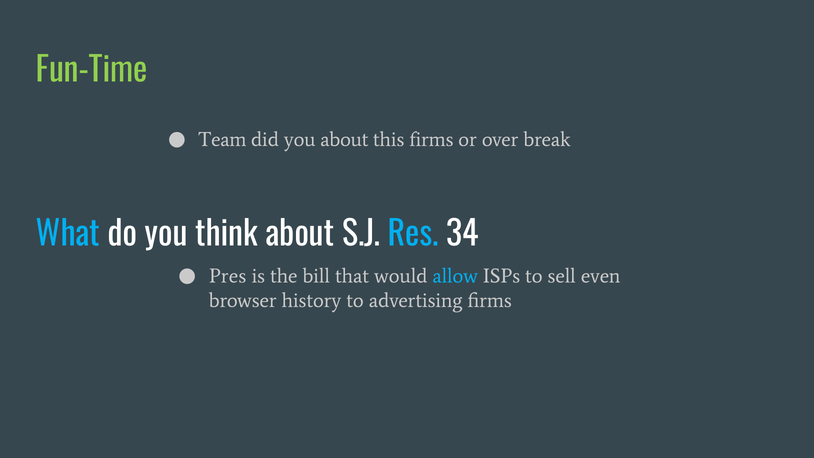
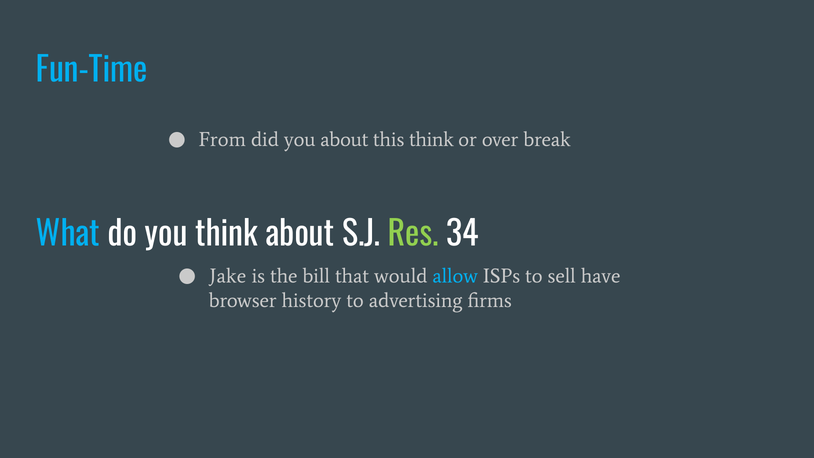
Fun-Time colour: light green -> light blue
Team: Team -> From
this firms: firms -> think
Res colour: light blue -> light green
Pres: Pres -> Jake
even: even -> have
